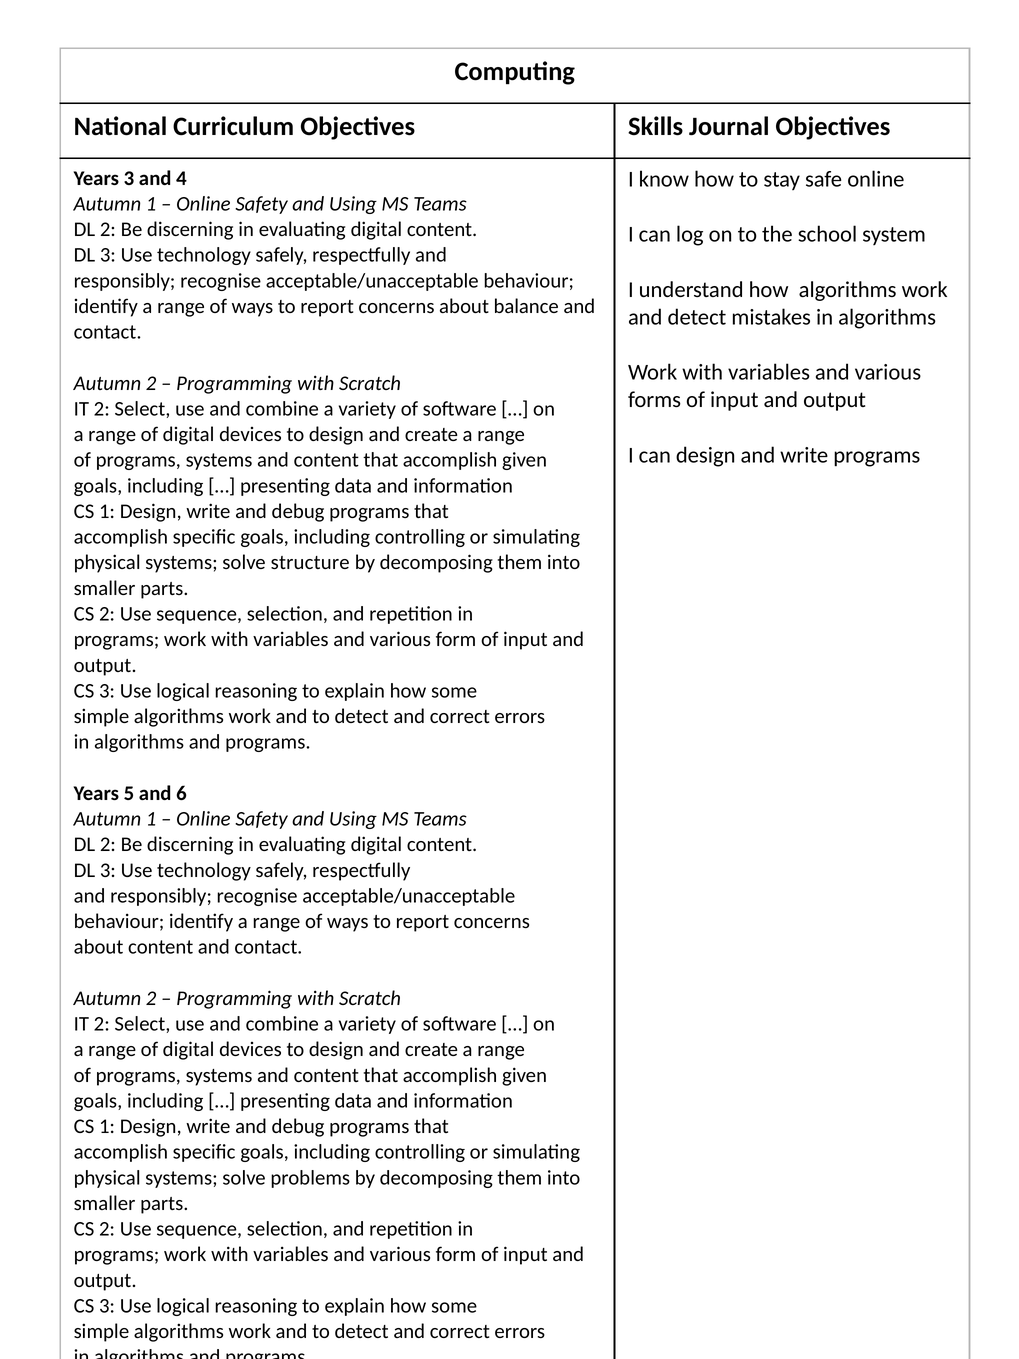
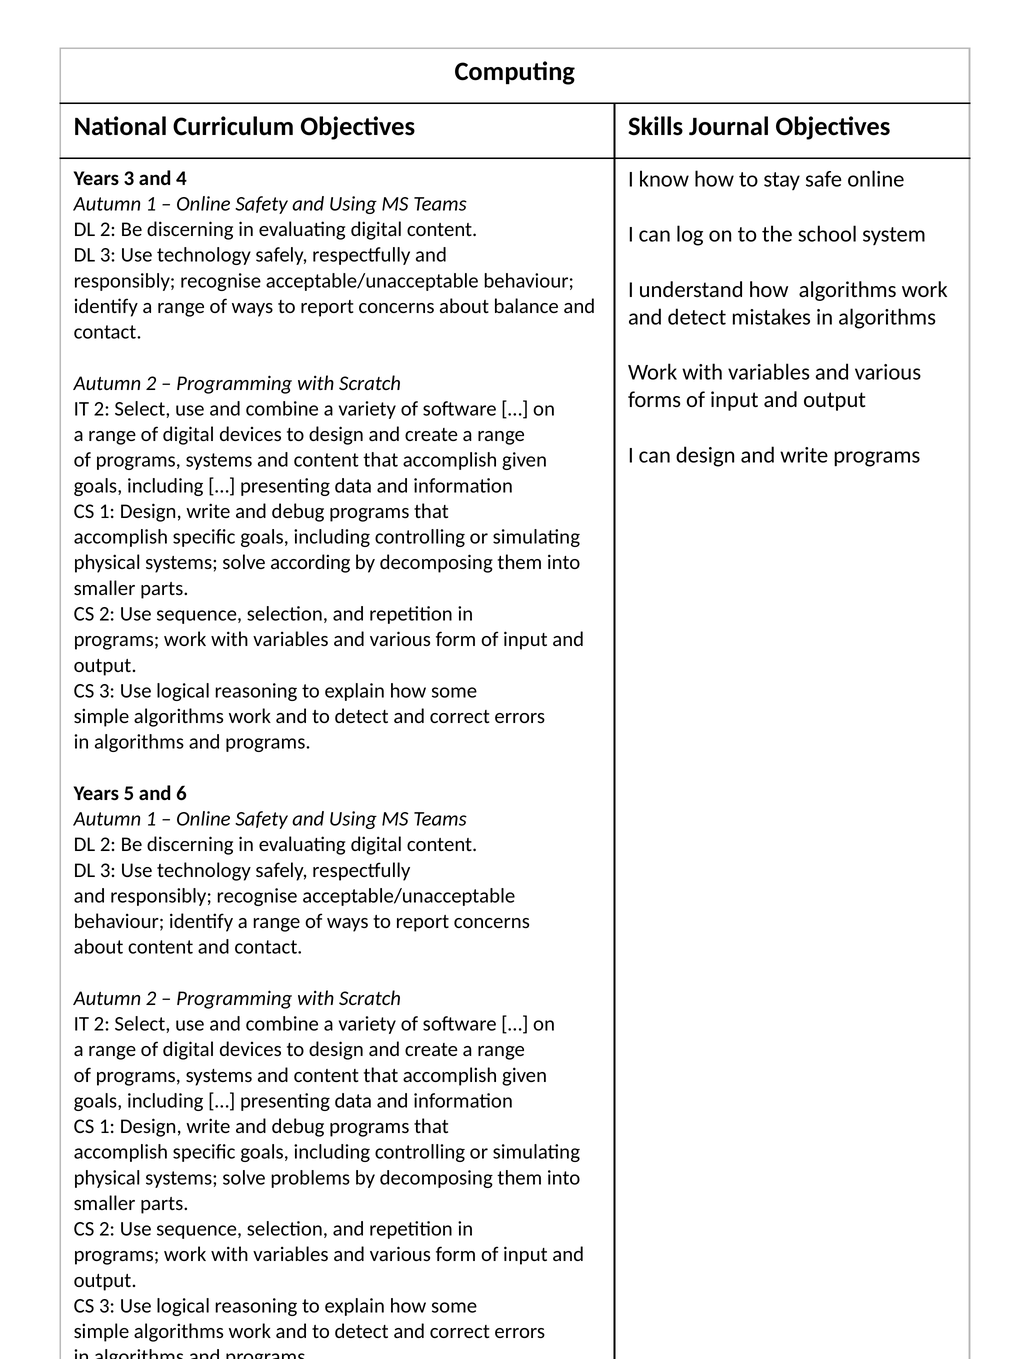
structure: structure -> according
